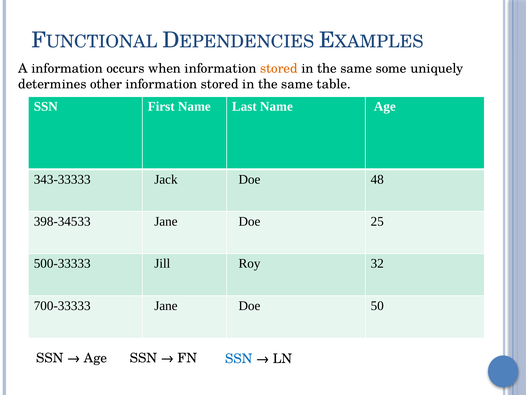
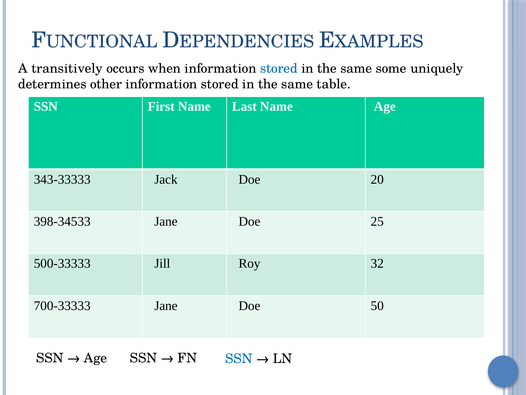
A information: information -> transitively
stored at (279, 68) colour: orange -> blue
48: 48 -> 20
